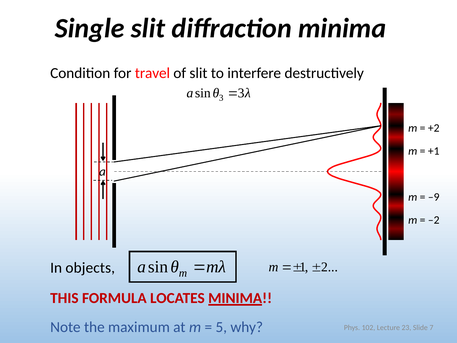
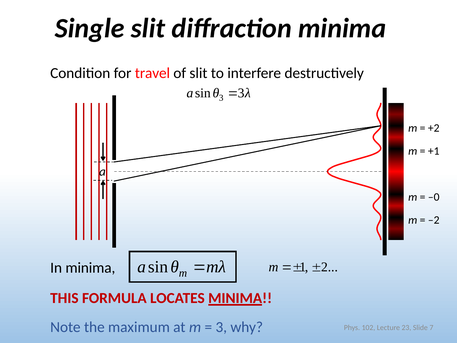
–9: –9 -> –0
In objects: objects -> minima
5 at (221, 327): 5 -> 3
